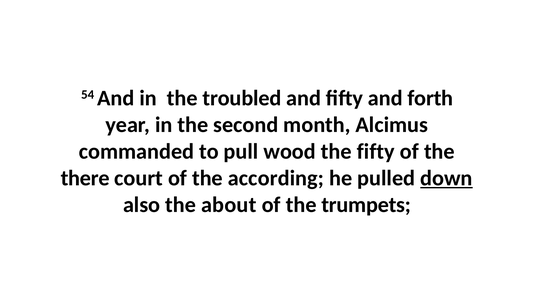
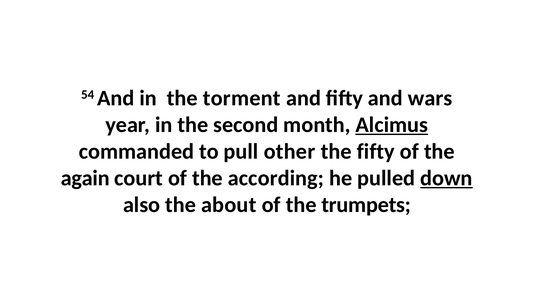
troubled: troubled -> torment
forth: forth -> wars
Alcimus underline: none -> present
wood: wood -> other
there: there -> again
